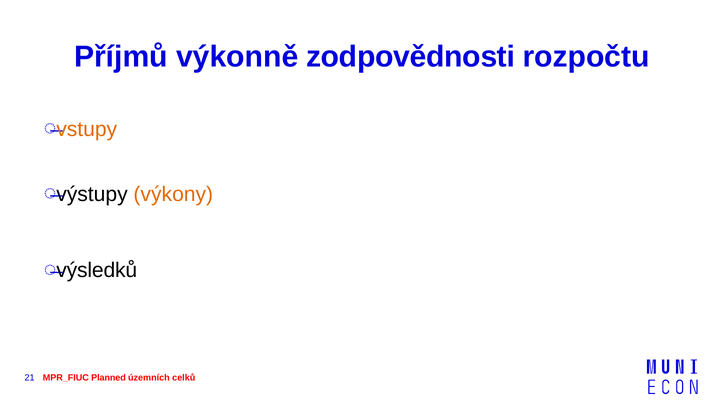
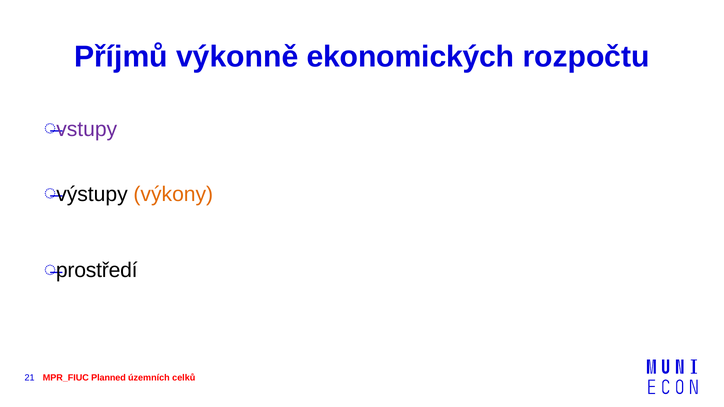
zodpovědnosti: zodpovědnosti -> ekonomických
vstupy colour: orange -> purple
výsledků: výsledků -> prostředí
